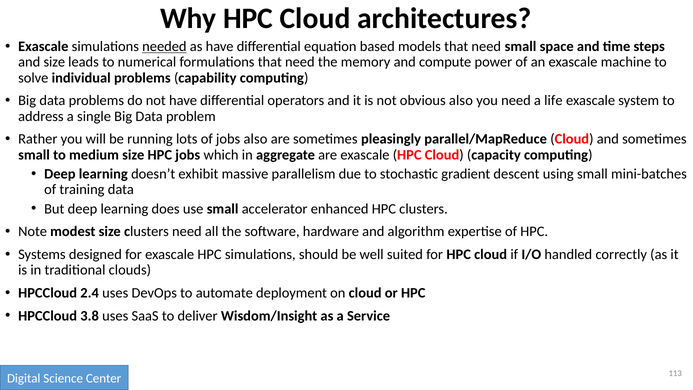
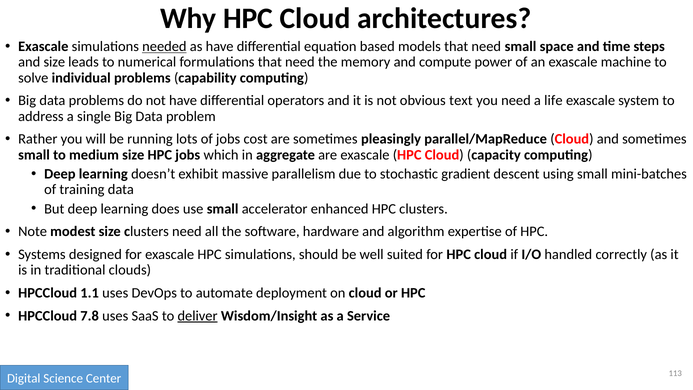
obvious also: also -> text
jobs also: also -> cost
2.4: 2.4 -> 1.1
3.8: 3.8 -> 7.8
deliver underline: none -> present
